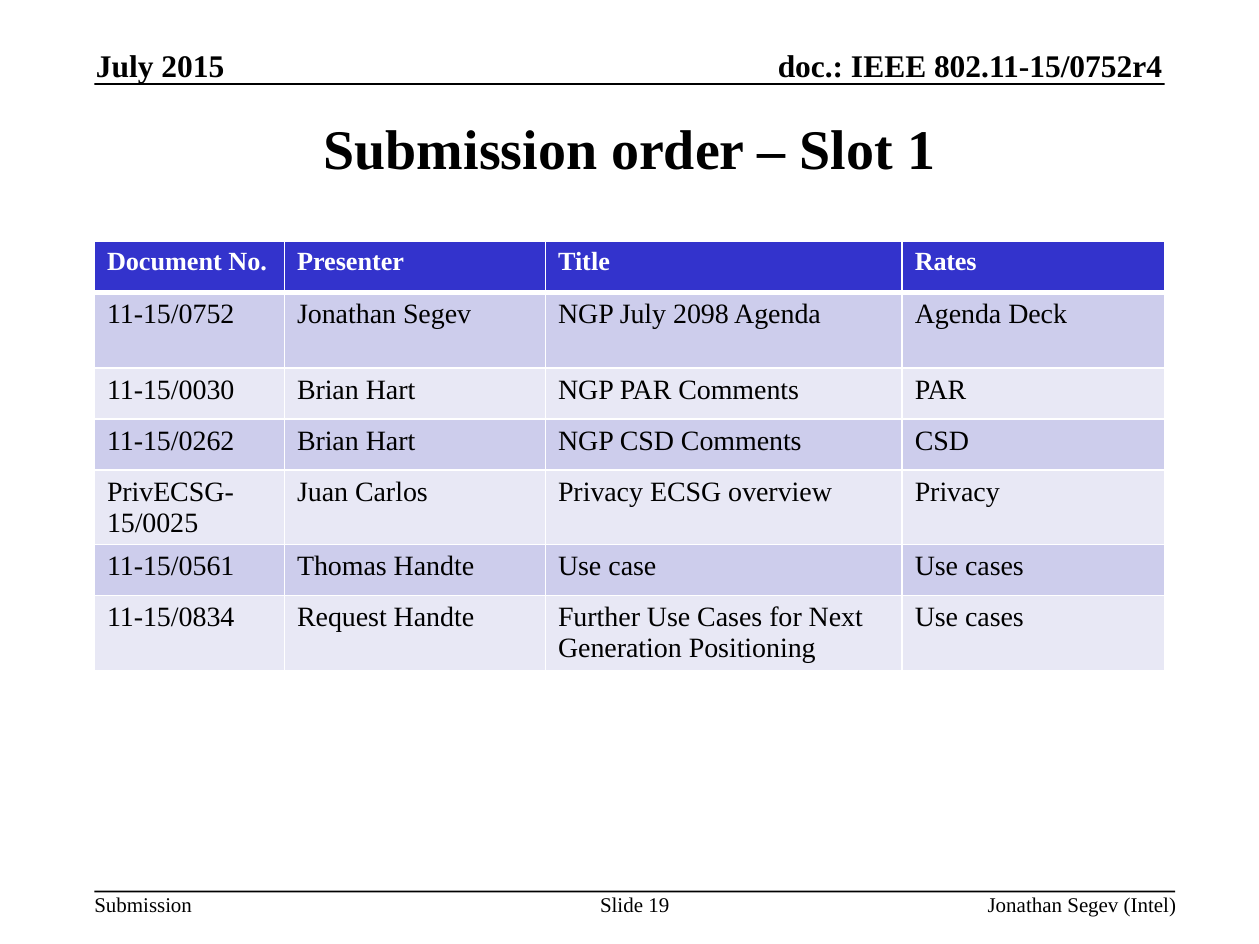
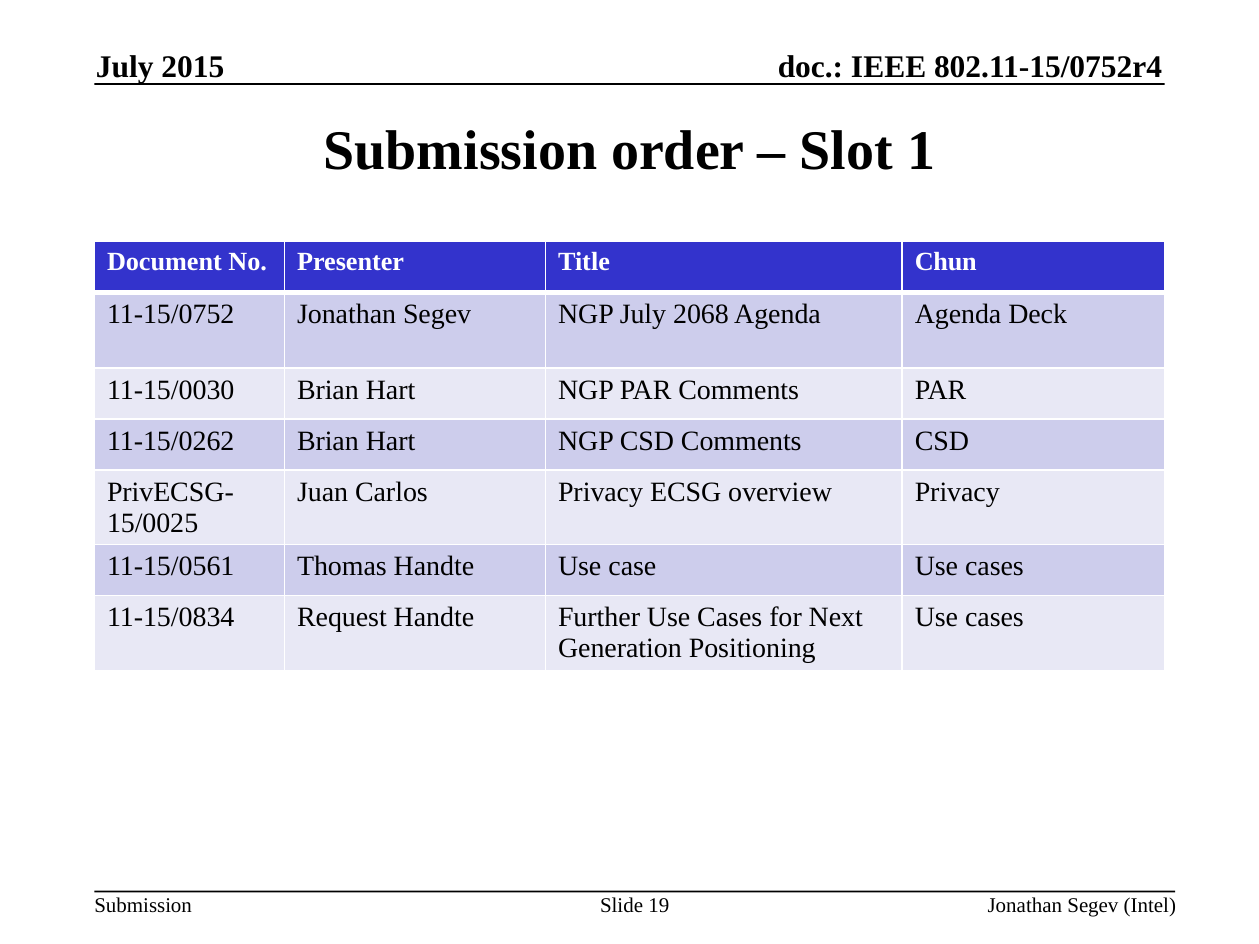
Rates: Rates -> Chun
2098: 2098 -> 2068
